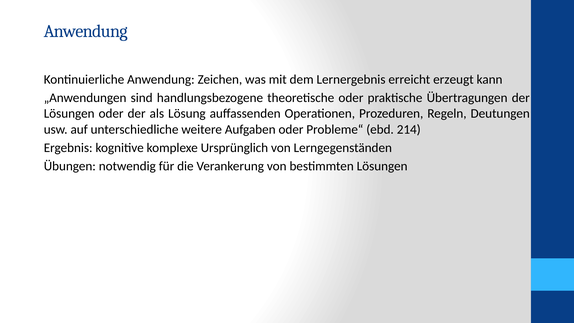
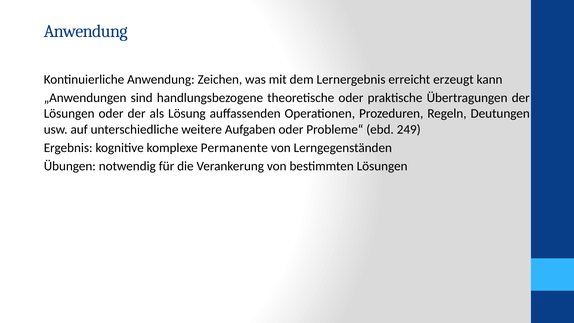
214: 214 -> 249
Ursprünglich: Ursprünglich -> Permanente
